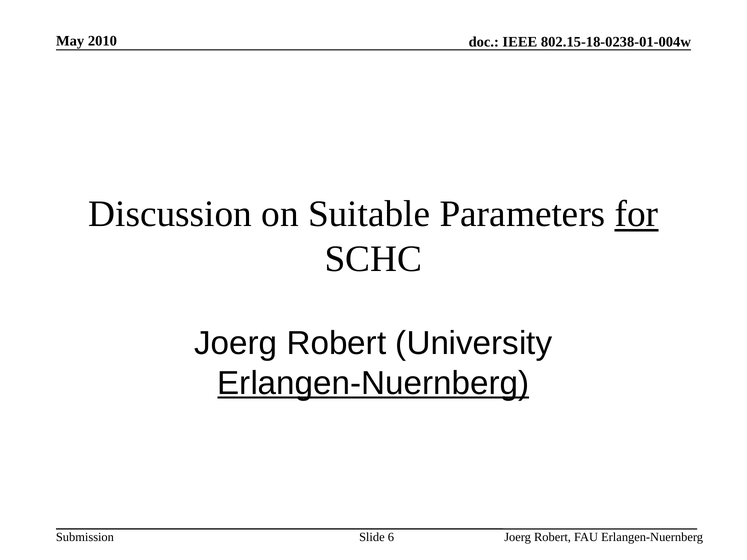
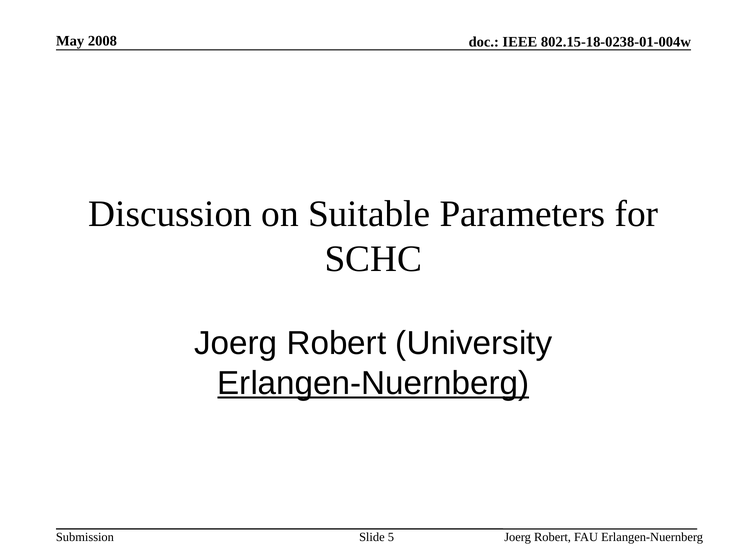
2010: 2010 -> 2008
for underline: present -> none
6: 6 -> 5
